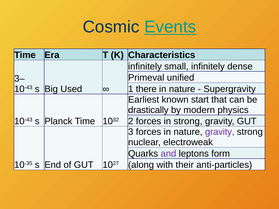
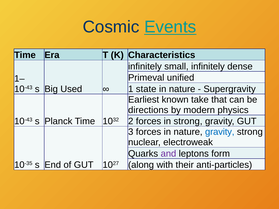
3–: 3– -> 1–
there: there -> state
start: start -> take
drastically: drastically -> directions
gravity at (220, 132) colour: purple -> blue
